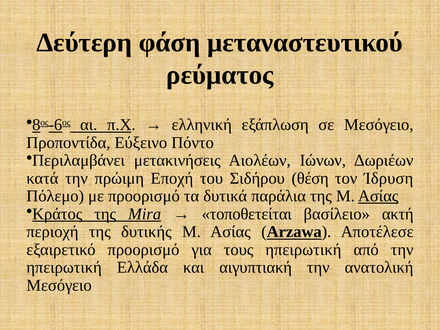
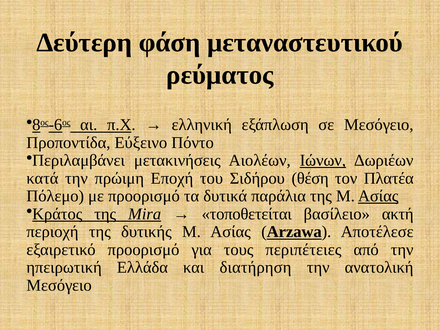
Ιώνων underline: none -> present
Ίδρυση: Ίδρυση -> Πλατέα
τους ηπειρωτική: ηπειρωτική -> περιπέτειες
αιγυπτιακή: αιγυπτιακή -> διατήρηση
